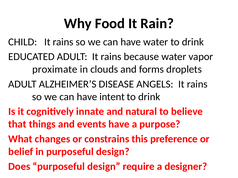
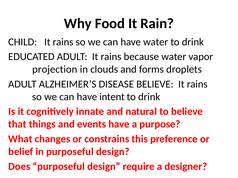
proximate: proximate -> projection
DISEASE ANGELS: ANGELS -> BELIEVE
